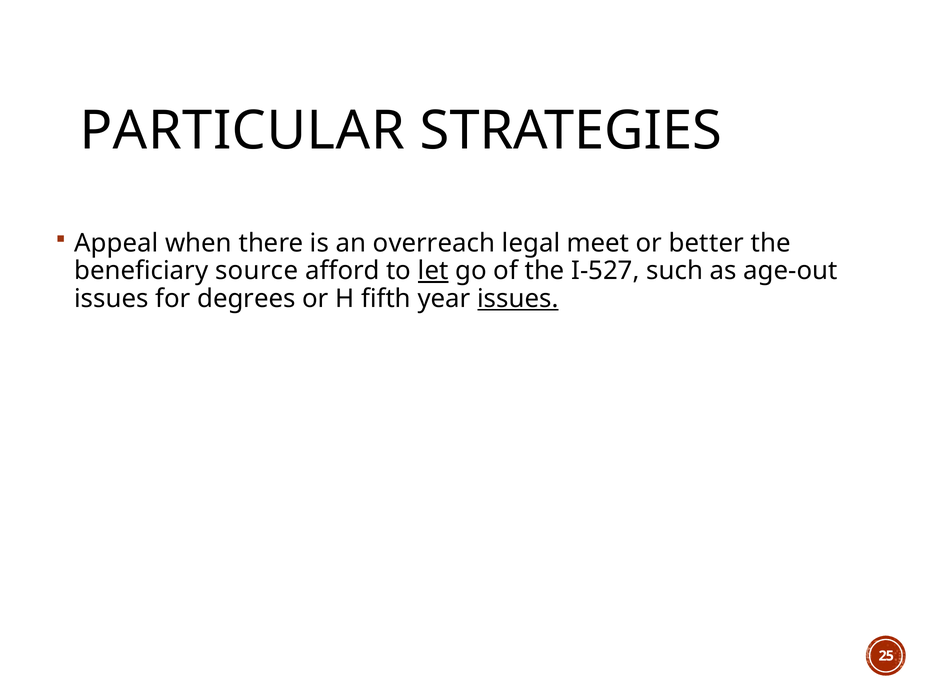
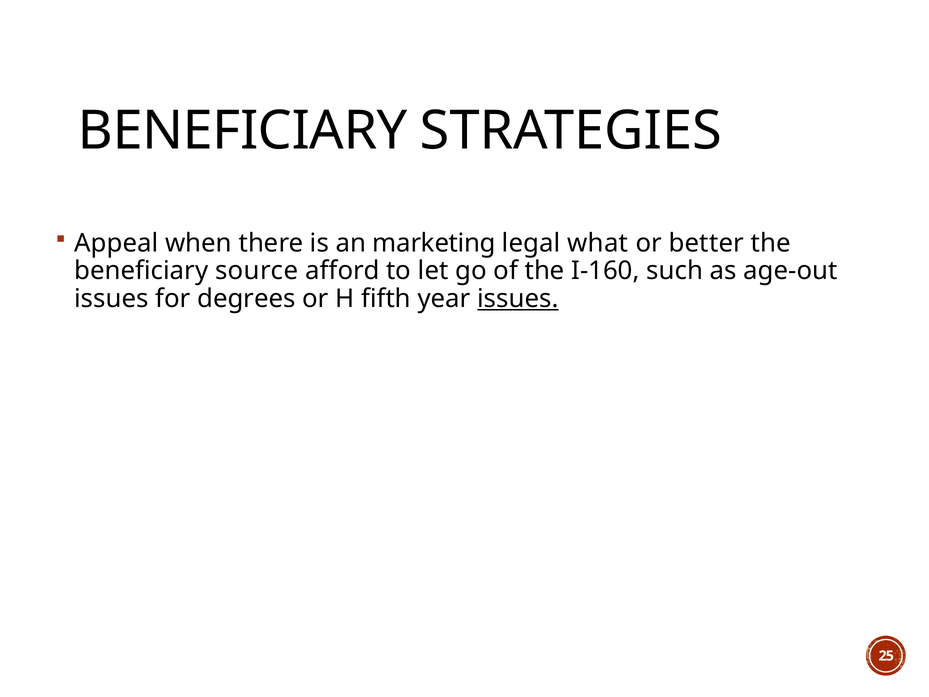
PARTICULAR at (242, 131): PARTICULAR -> BENEFICIARY
overreach: overreach -> marketing
meet: meet -> what
let underline: present -> none
I-527: I-527 -> I-160
